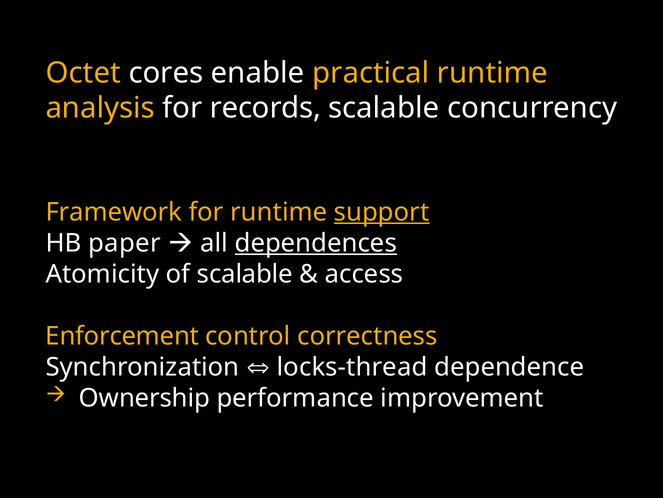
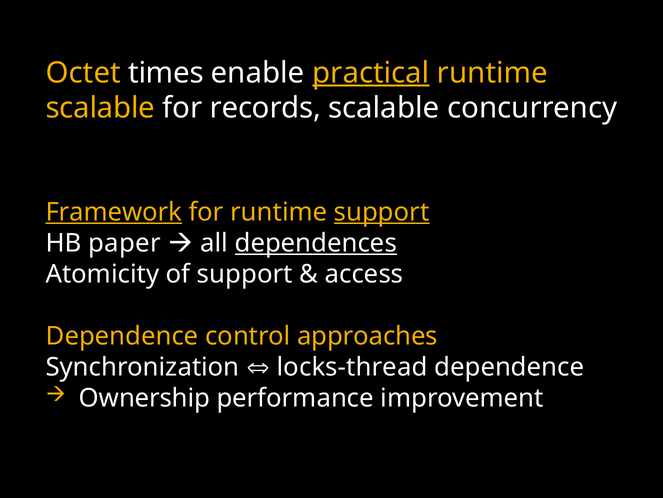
cores: cores -> times
practical underline: none -> present
analysis at (100, 108): analysis -> scalable
Framework underline: none -> present
of scalable: scalable -> support
Enforcement at (122, 336): Enforcement -> Dependence
correctness: correctness -> approaches
